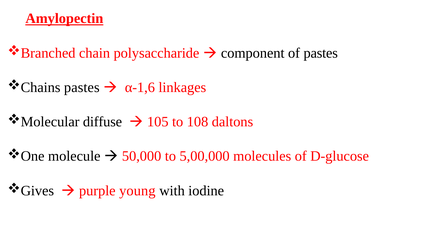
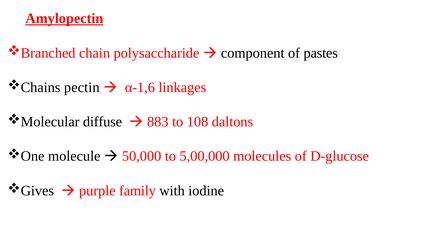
Chains pastes: pastes -> pectin
105: 105 -> 883
young: young -> family
